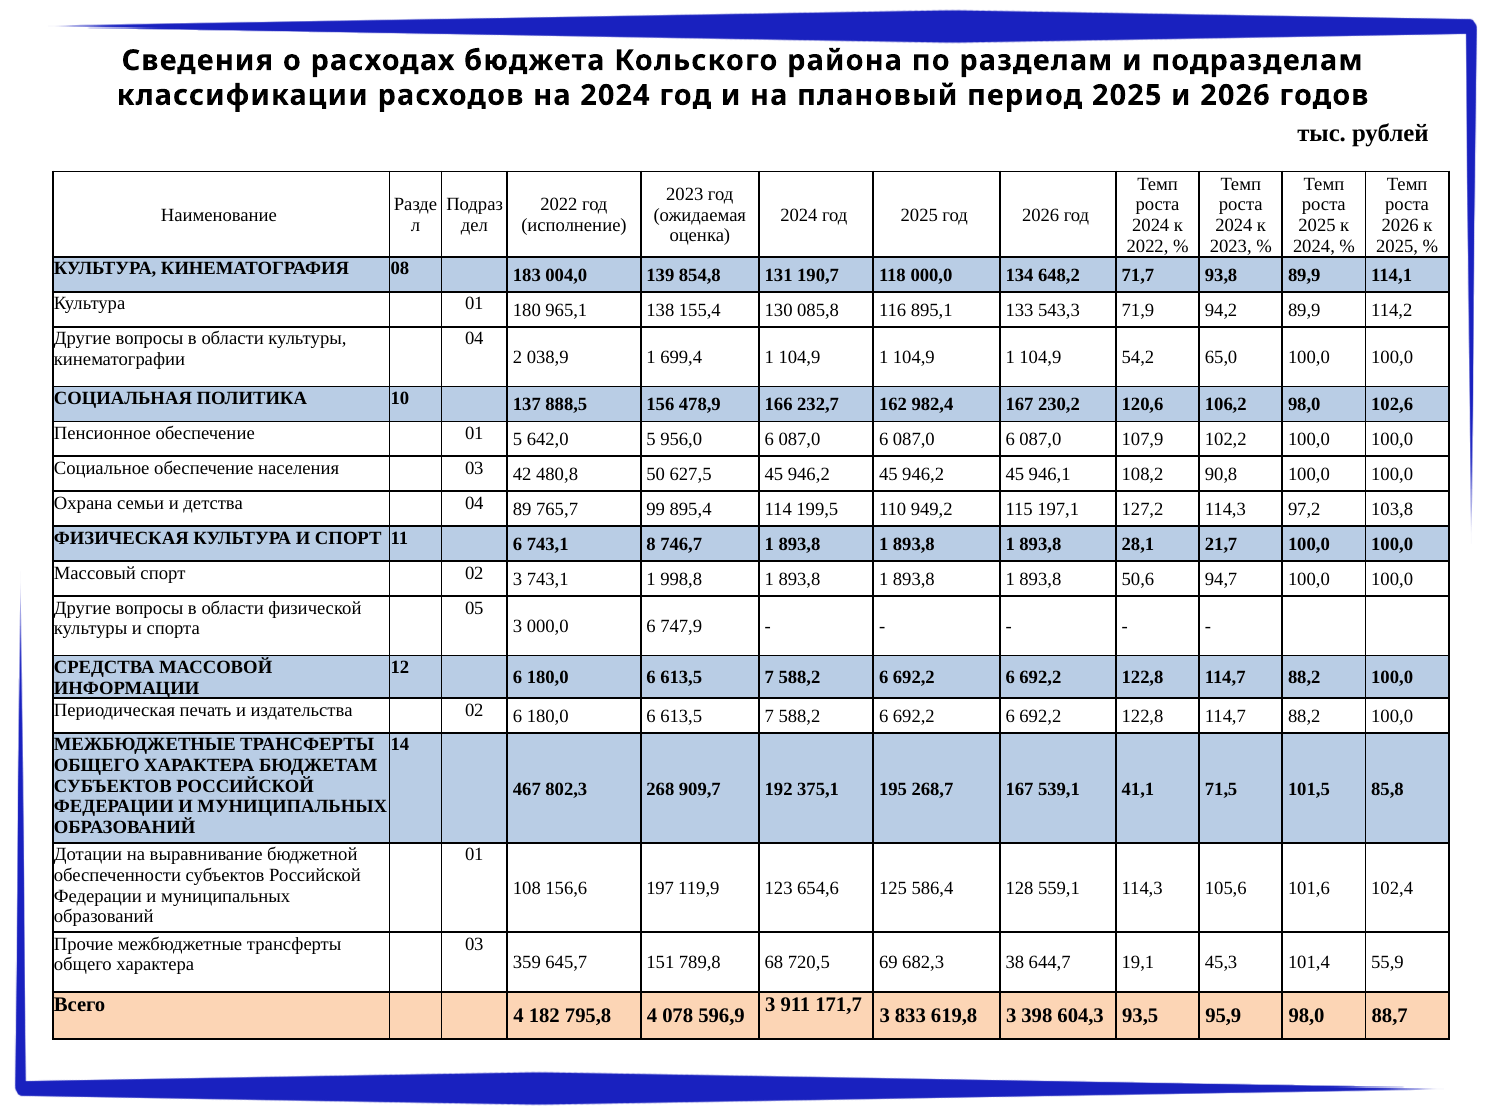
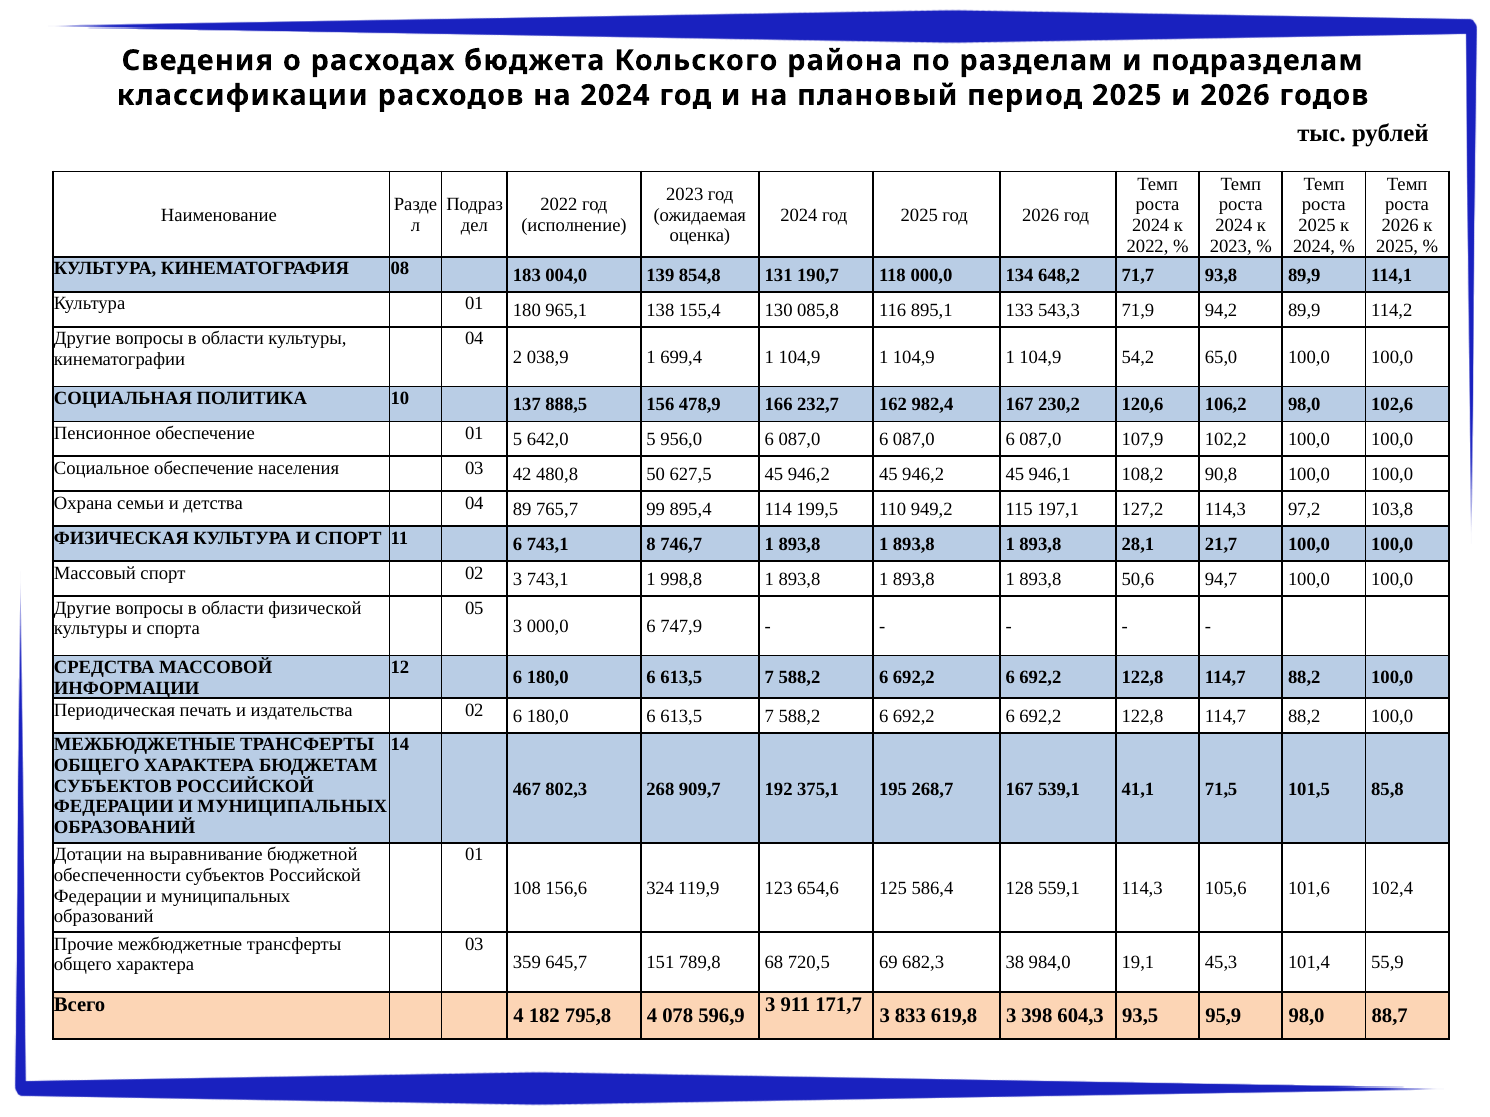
197: 197 -> 324
644,7: 644,7 -> 984,0
